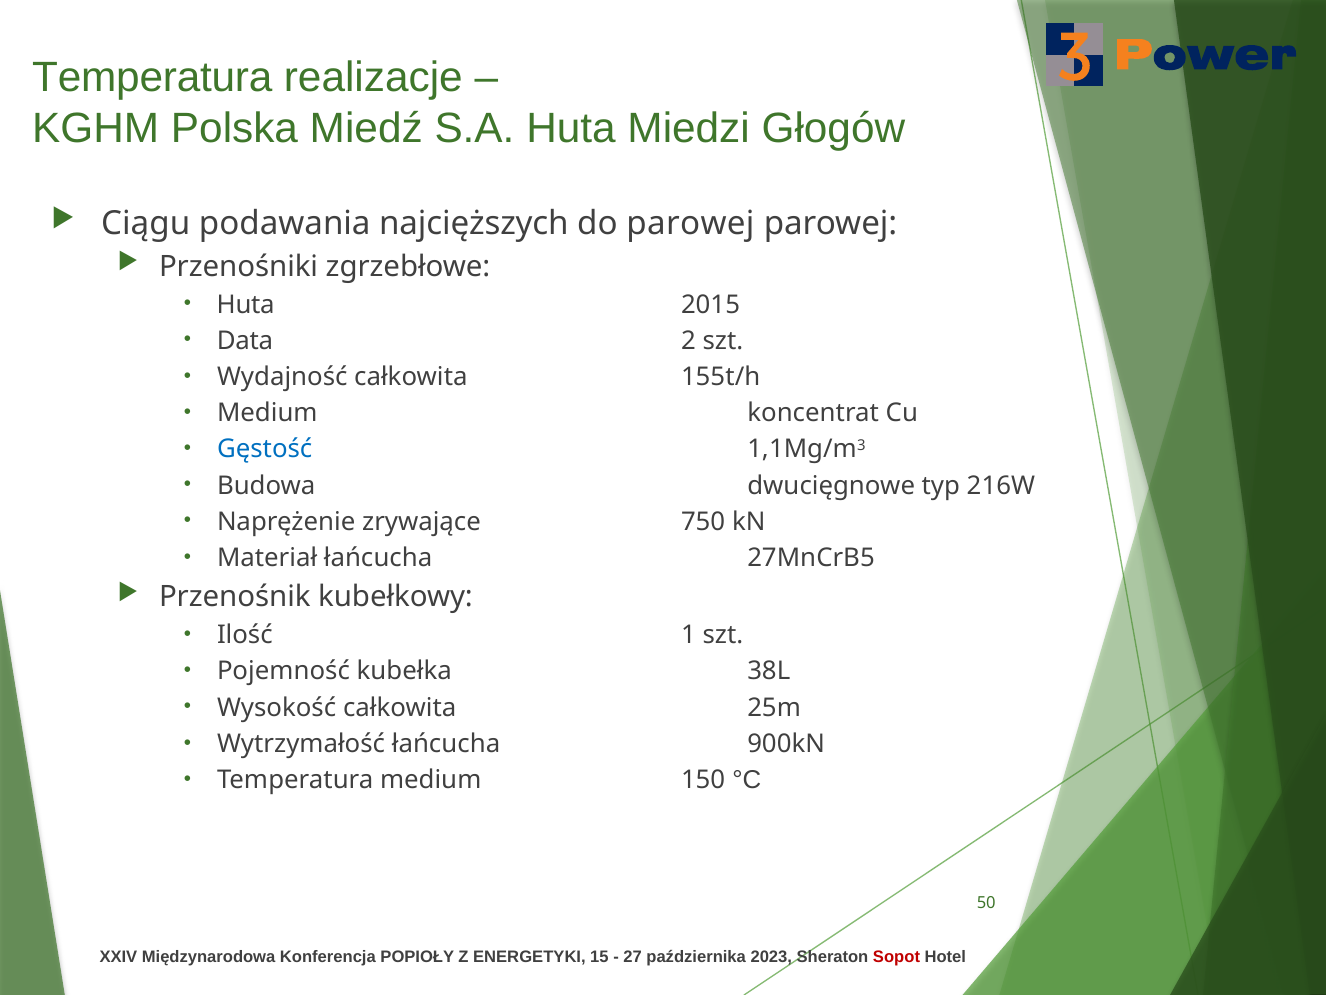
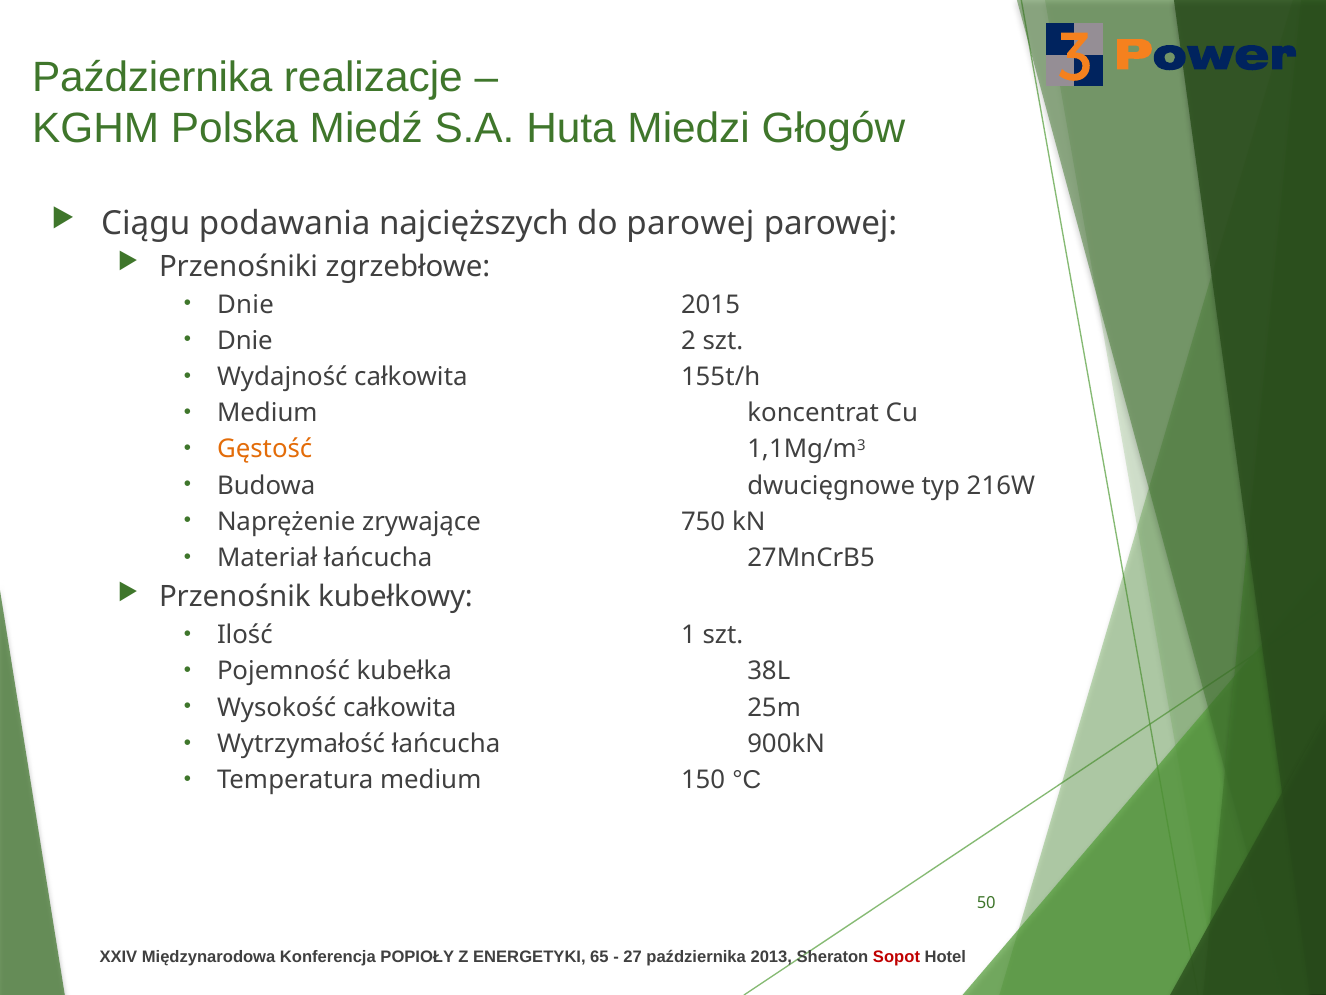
Temperatura at (152, 78): Temperatura -> Października
Huta at (246, 304): Huta -> Dnie
Data at (245, 341): Data -> Dnie
Gęstość colour: blue -> orange
15: 15 -> 65
2023: 2023 -> 2013
